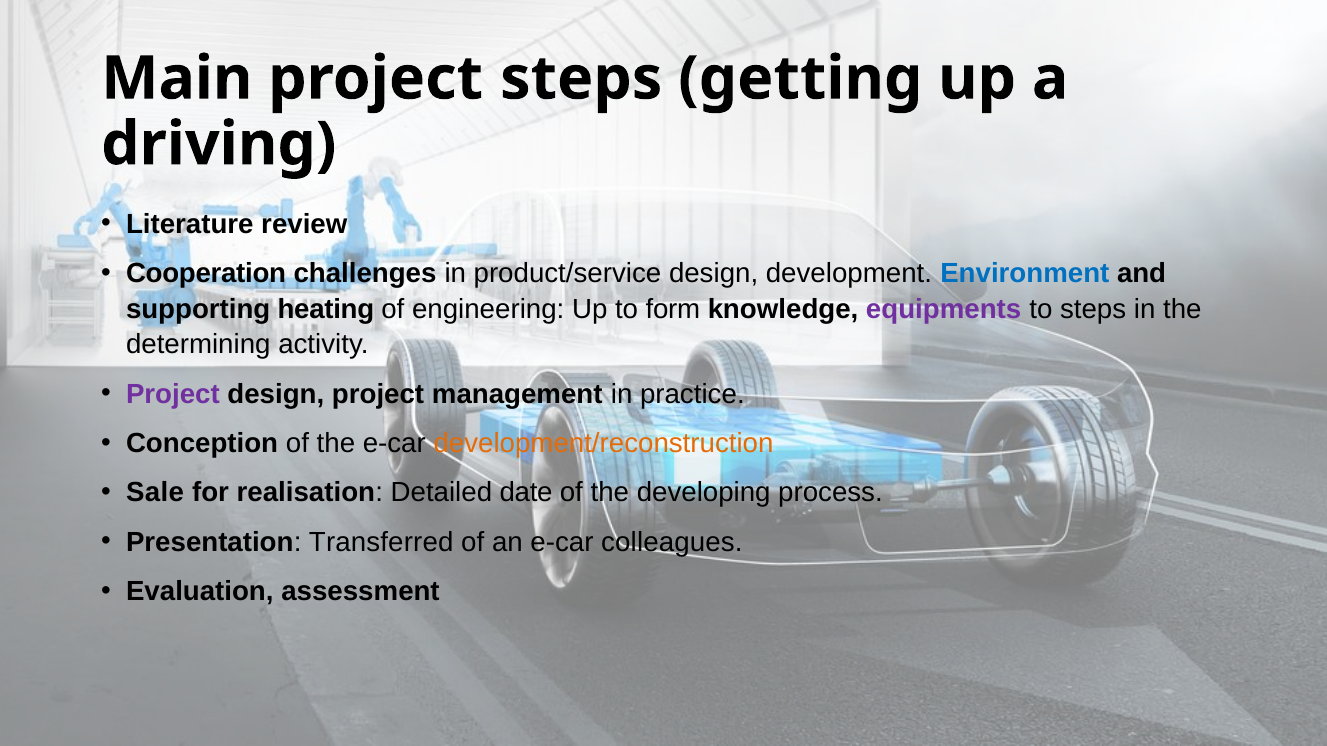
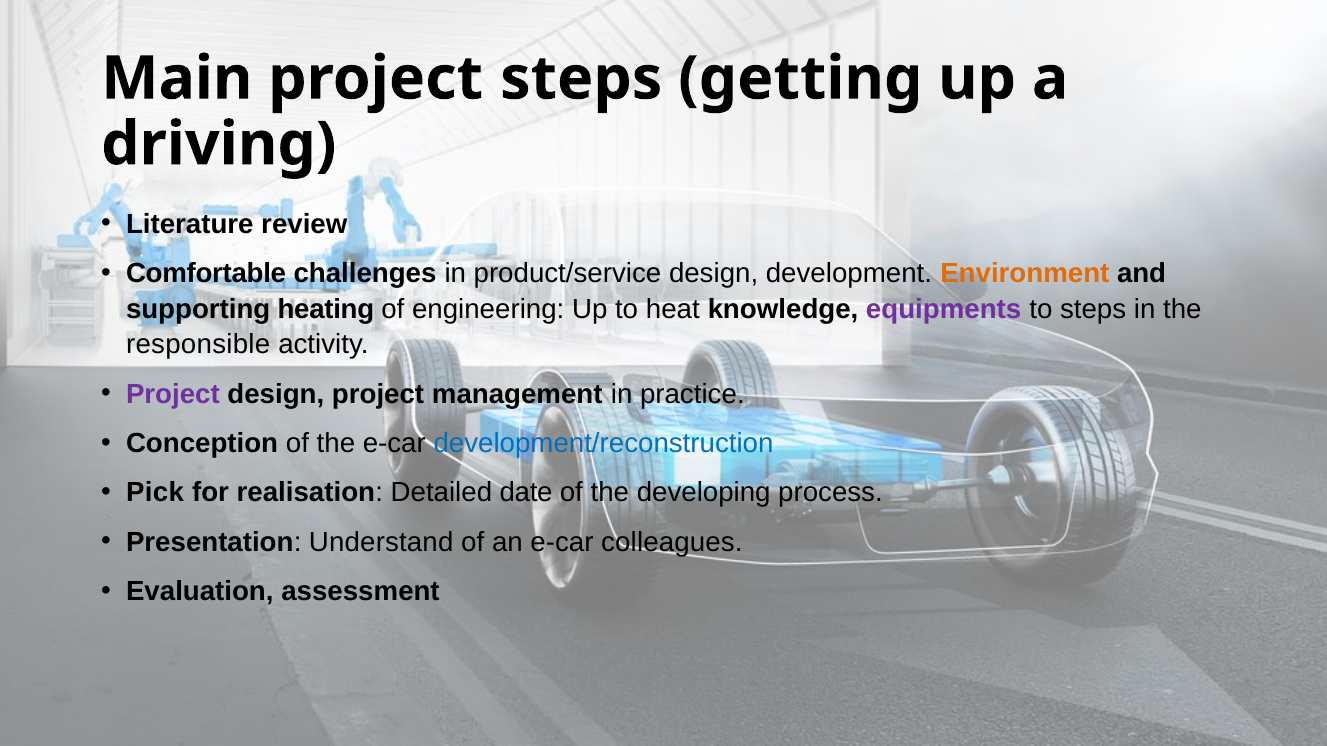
Cooperation: Cooperation -> Comfortable
Environment colour: blue -> orange
form: form -> heat
determining: determining -> responsible
development/reconstruction colour: orange -> blue
Sale: Sale -> Pick
Transferred: Transferred -> Understand
